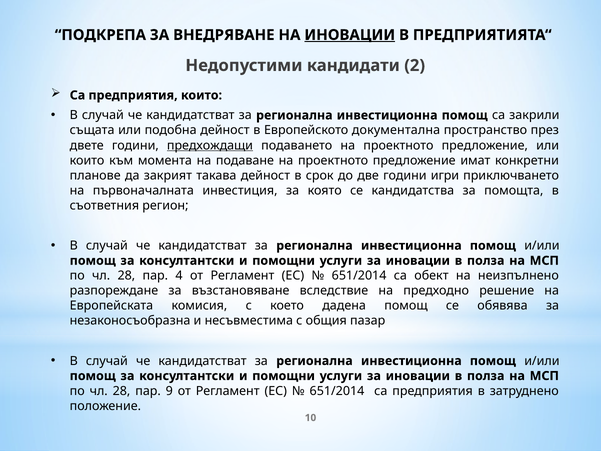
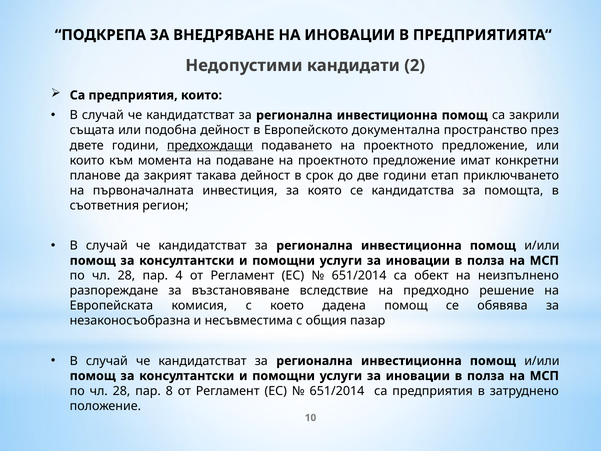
ИНОВАЦИИ at (350, 35) underline: present -> none
игри: игри -> етап
9: 9 -> 8
